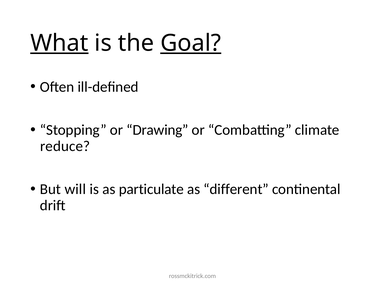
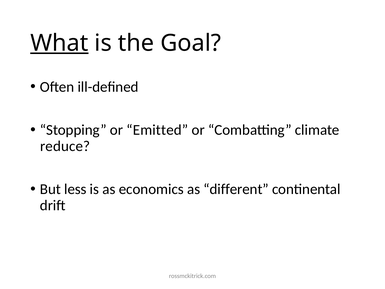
Goal underline: present -> none
Drawing: Drawing -> Emitted
will: will -> less
particulate: particulate -> economics
